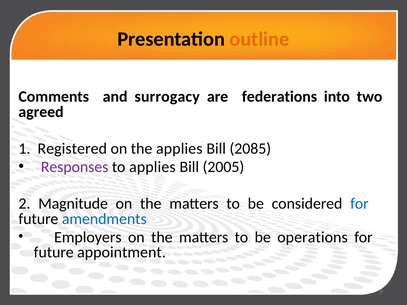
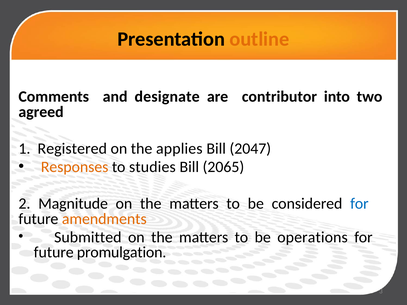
surrogacy: surrogacy -> designate
federations: federations -> contributor
2085: 2085 -> 2047
Responses colour: purple -> orange
to applies: applies -> studies
2005: 2005 -> 2065
amendments colour: blue -> orange
Employers: Employers -> Submitted
appointment: appointment -> promulgation
